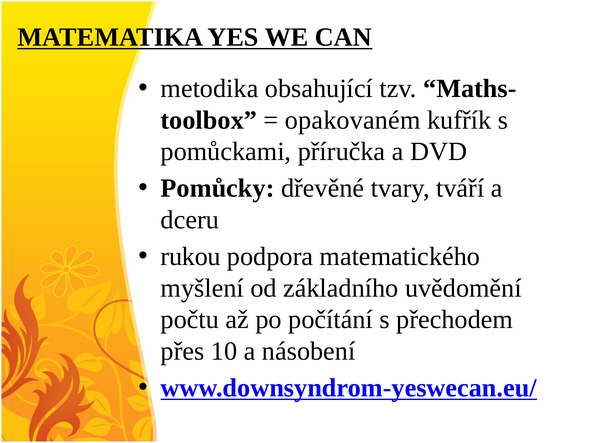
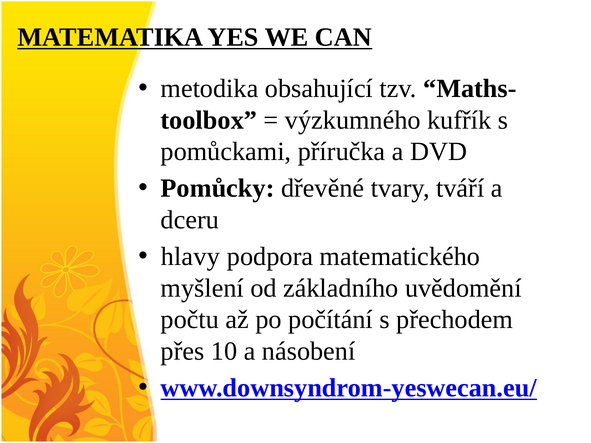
opakovaném: opakovaném -> výzkumného
rukou: rukou -> hlavy
